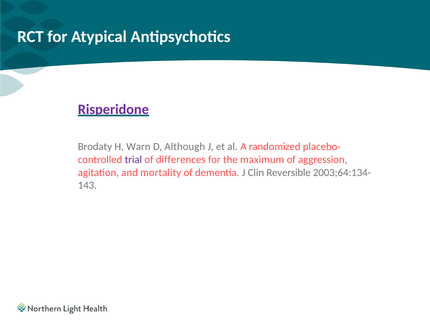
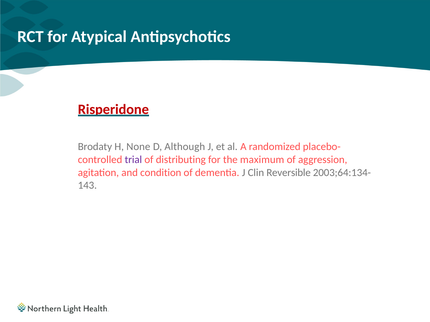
Risperidone colour: purple -> red
Warn: Warn -> None
differences: differences -> distributing
mortality: mortality -> condition
